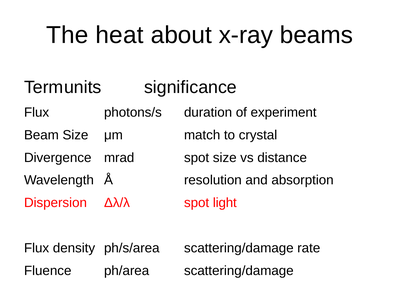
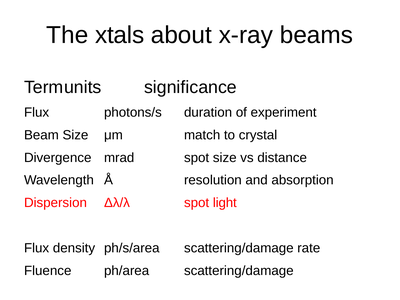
heat: heat -> xtals
